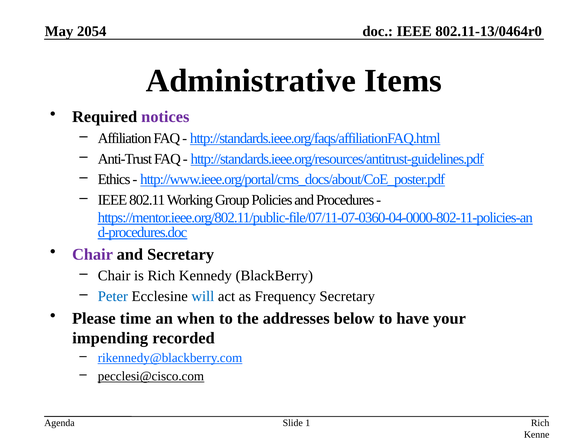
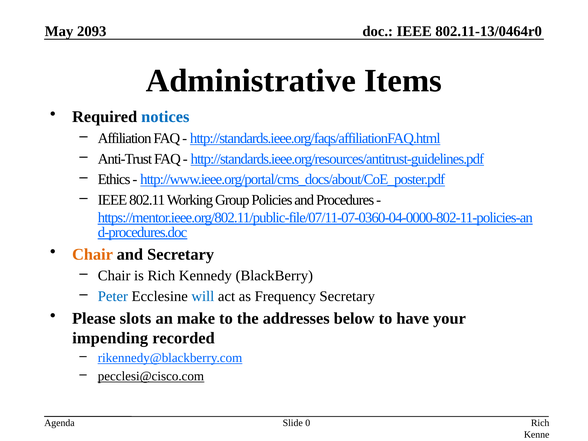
2054: 2054 -> 2093
notices colour: purple -> blue
Chair at (93, 254) colour: purple -> orange
time: time -> slots
when: when -> make
1: 1 -> 0
